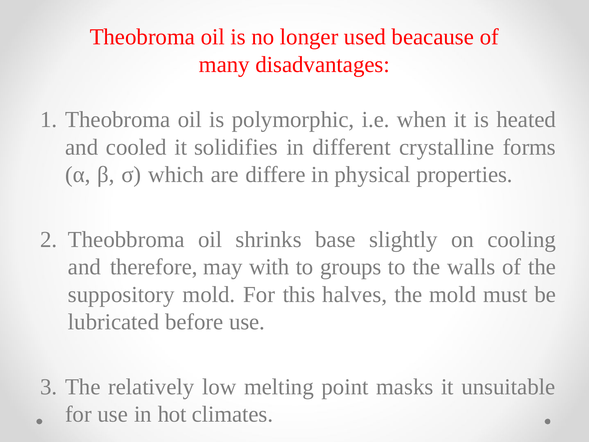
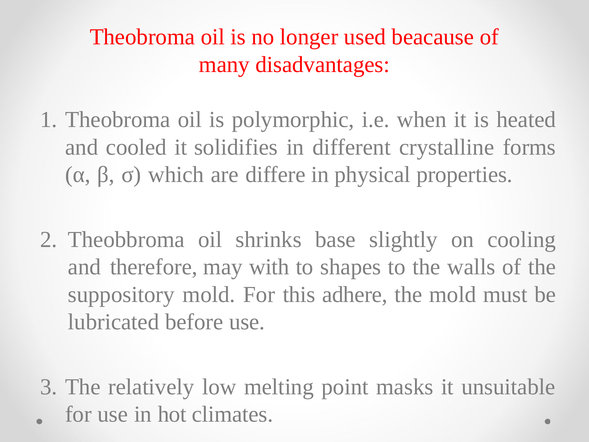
groups: groups -> shapes
halves: halves -> adhere
